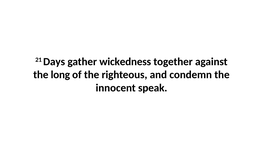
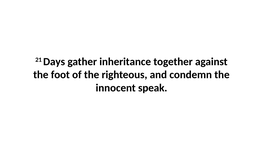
wickedness: wickedness -> inheritance
long: long -> foot
